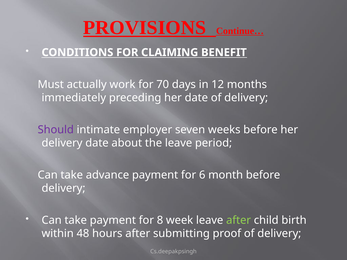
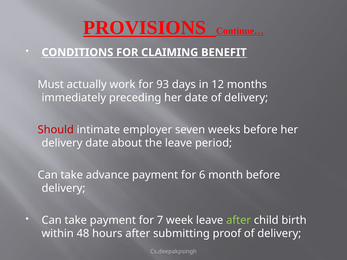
70: 70 -> 93
Should colour: purple -> red
8: 8 -> 7
